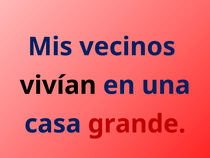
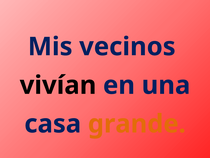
grande colour: red -> orange
